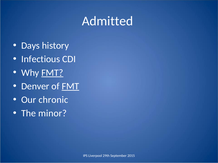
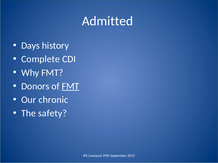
Infectious: Infectious -> Complete
FMT at (52, 73) underline: present -> none
Denver: Denver -> Donors
minor: minor -> safety
